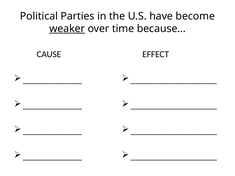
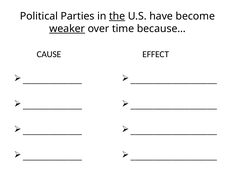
the underline: none -> present
